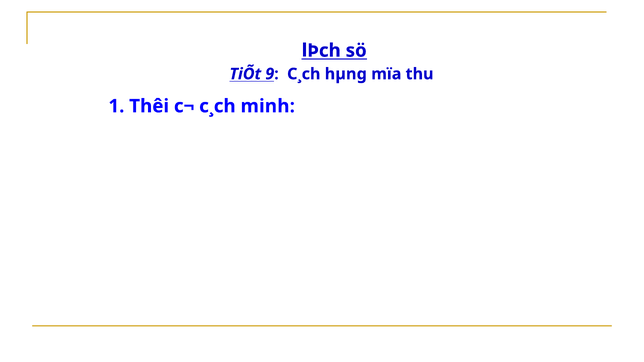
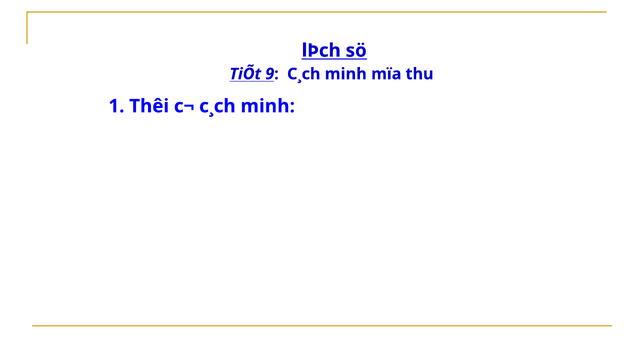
9 C¸ch hµng: hµng -> minh
